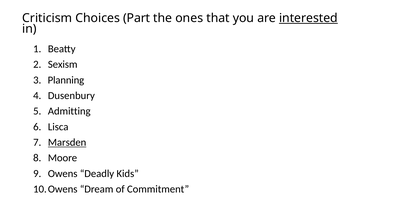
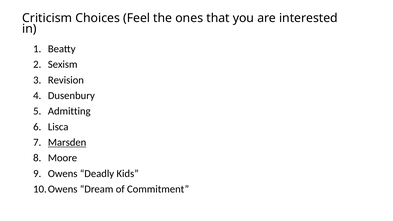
Part: Part -> Feel
interested underline: present -> none
Planning: Planning -> Revision
